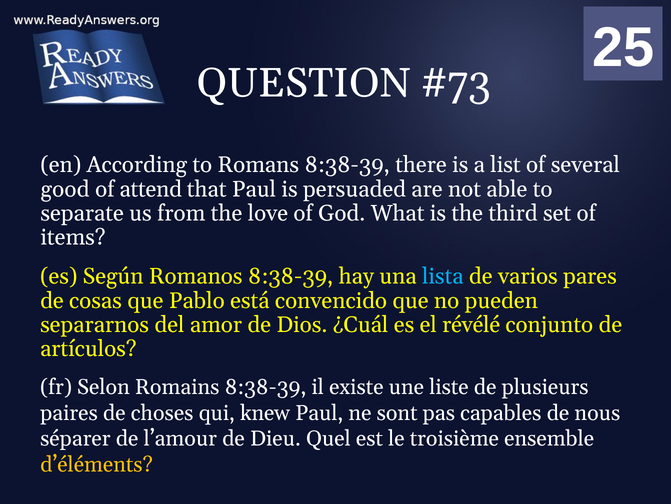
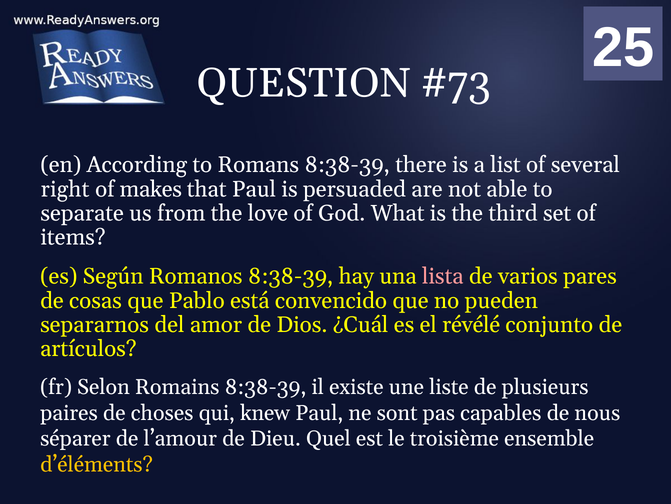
good: good -> right
attend: attend -> makes
lista colour: light blue -> pink
